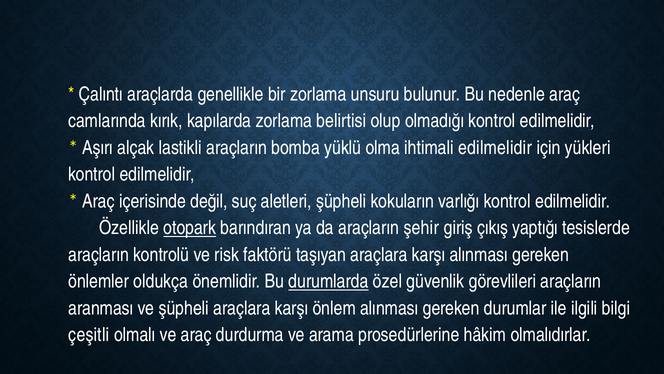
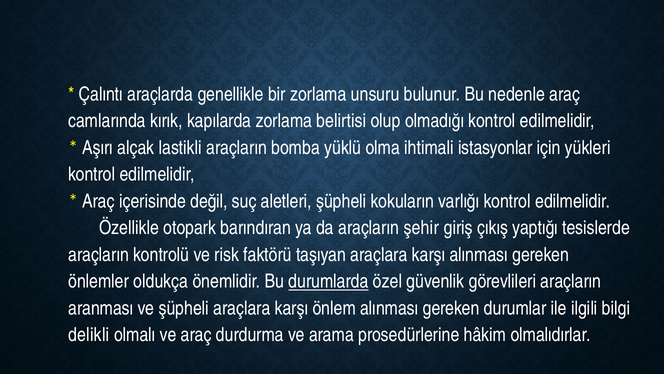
ihtimali edilmelidir: edilmelidir -> istasyonlar
otopark underline: present -> none
çeşitli: çeşitli -> delikli
